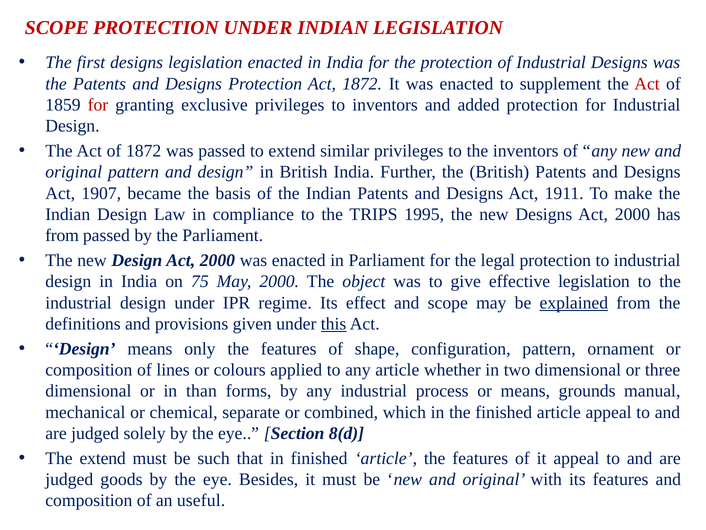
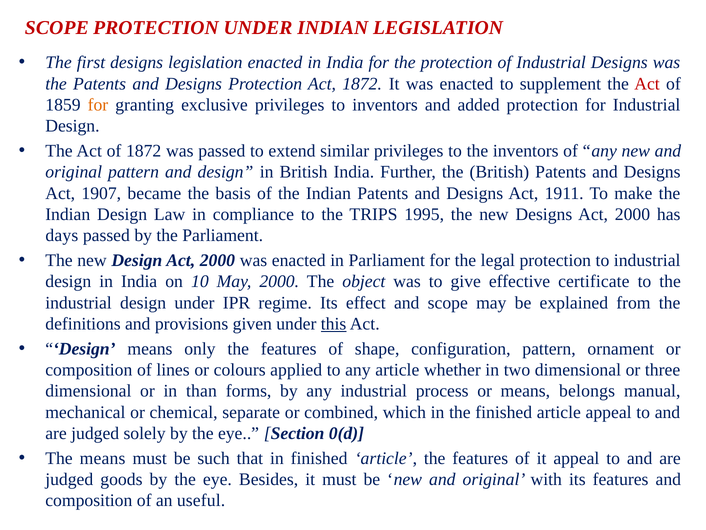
for at (98, 105) colour: red -> orange
from at (62, 235): from -> days
75: 75 -> 10
effective legislation: legislation -> certificate
explained underline: present -> none
grounds: grounds -> belongs
8(d: 8(d -> 0(d
The extend: extend -> means
